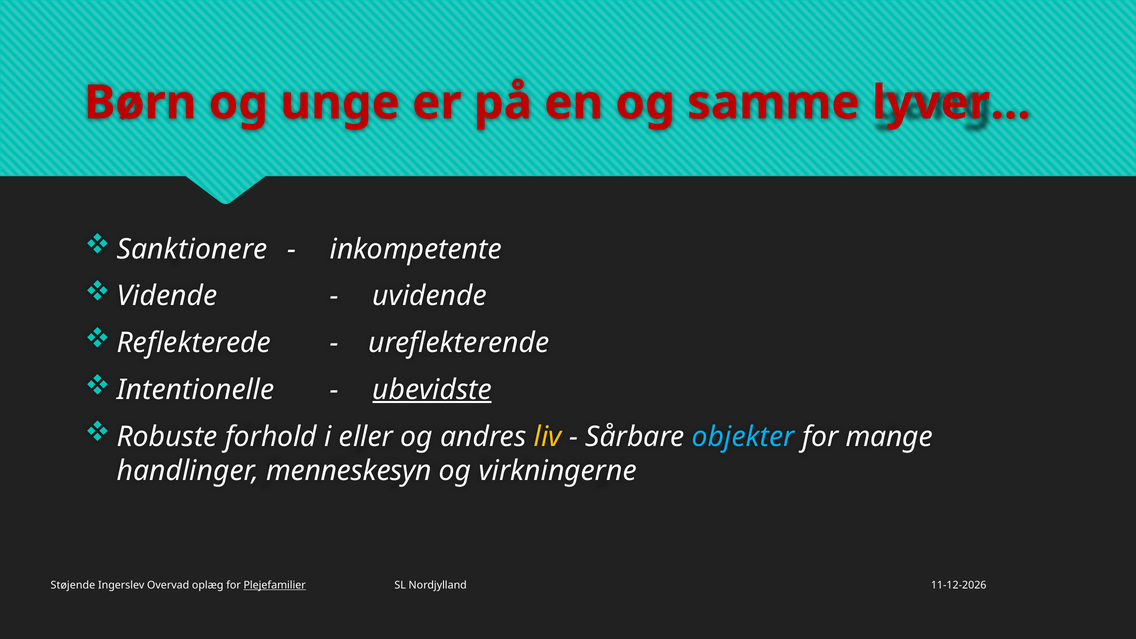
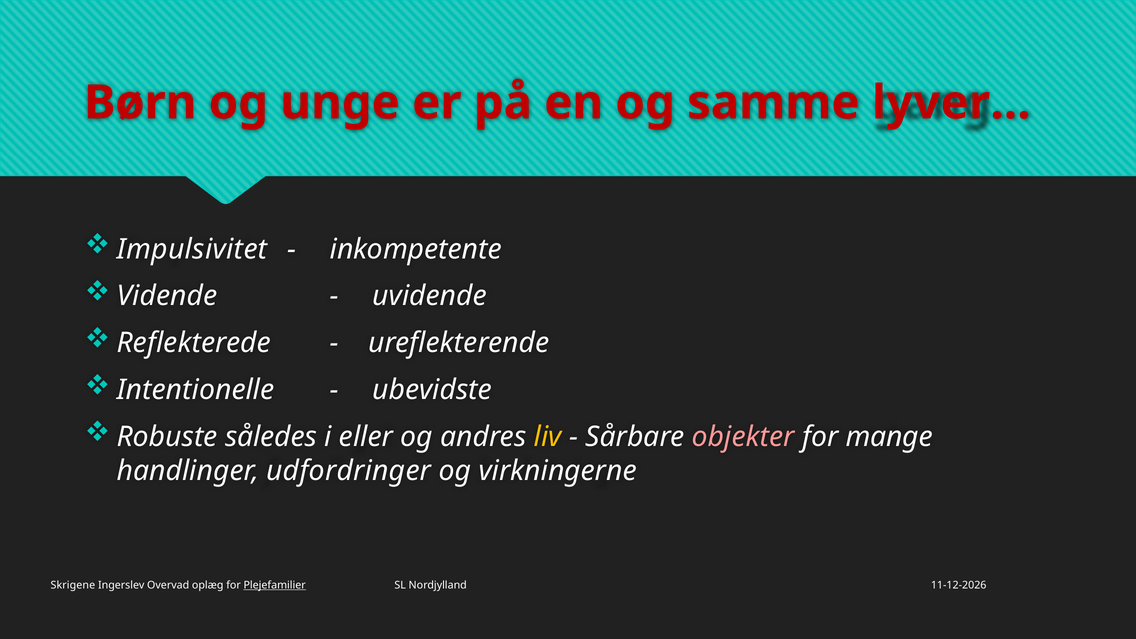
Sanktionere: Sanktionere -> Impulsivitet
ubevidste underline: present -> none
forhold: forhold -> således
objekter colour: light blue -> pink
menneskesyn: menneskesyn -> udfordringer
Støjende: Støjende -> Skrigene
